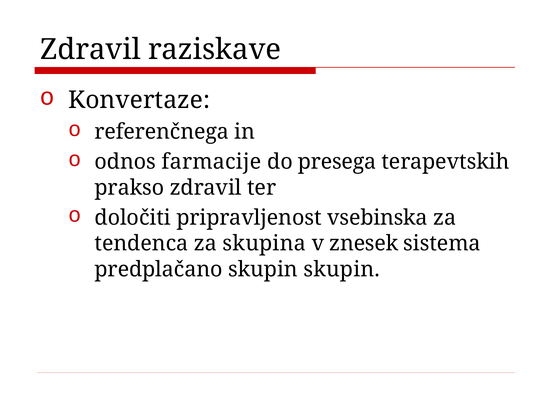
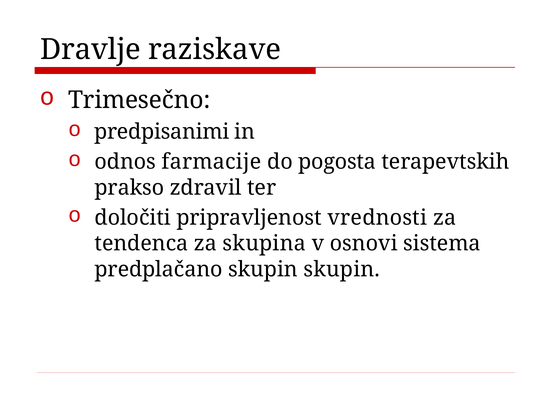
Zdravil at (90, 50): Zdravil -> Dravlje
Konvertaze: Konvertaze -> Trimesečno
referenčnega: referenčnega -> predpisanimi
presega: presega -> pogosta
vsebinska: vsebinska -> vrednosti
znesek: znesek -> osnovi
